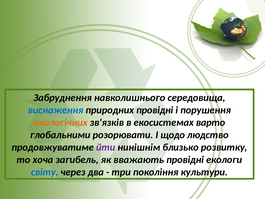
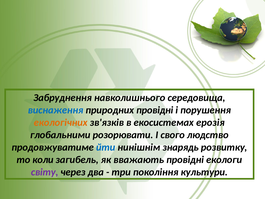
варто: варто -> ерозія
щодо: щодо -> свого
йти colour: purple -> blue
близько: близько -> знарядь
хоча: хоча -> коли
світу colour: blue -> purple
